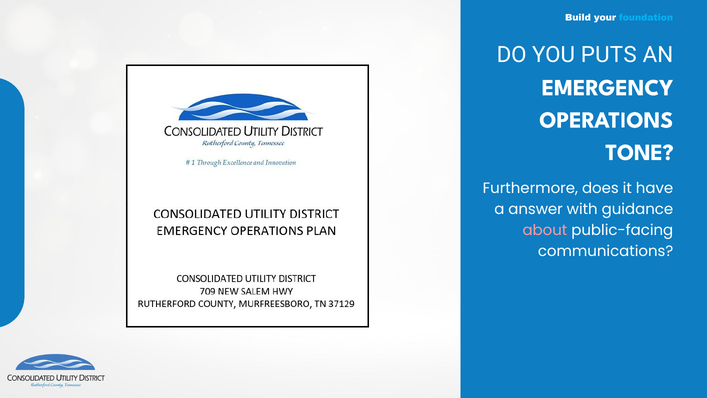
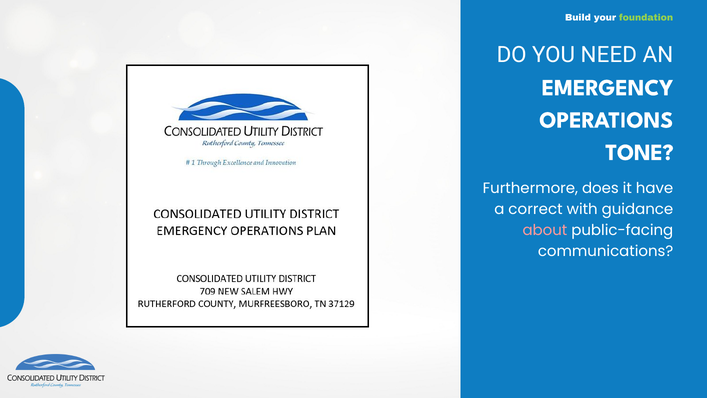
foundation colour: light blue -> light green
PUTS: PUTS -> NEED
answer: answer -> correct
